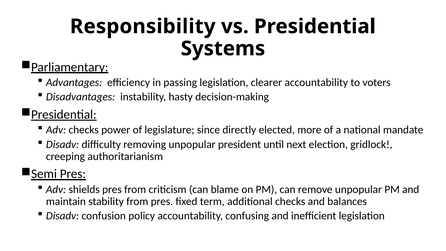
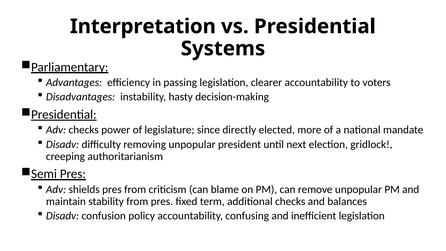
Responsibility: Responsibility -> Interpretation
